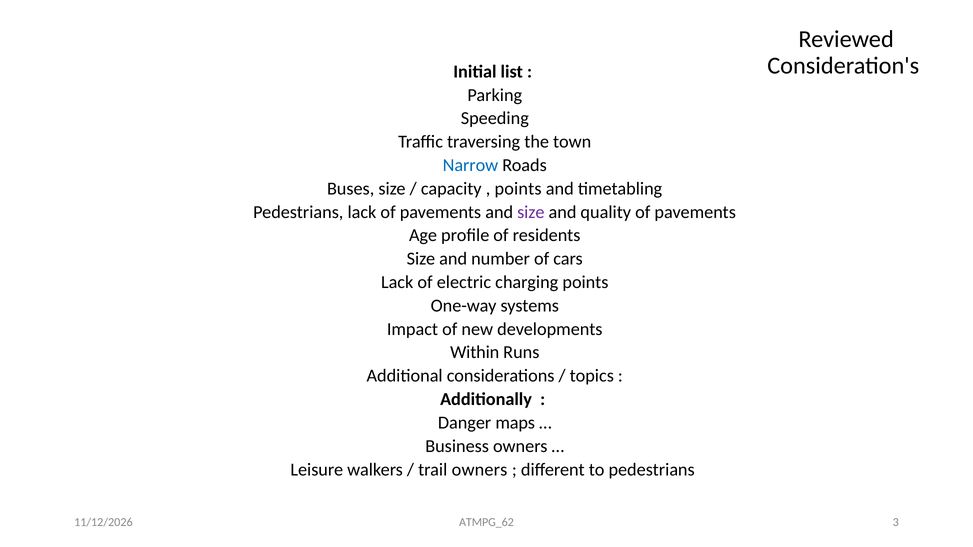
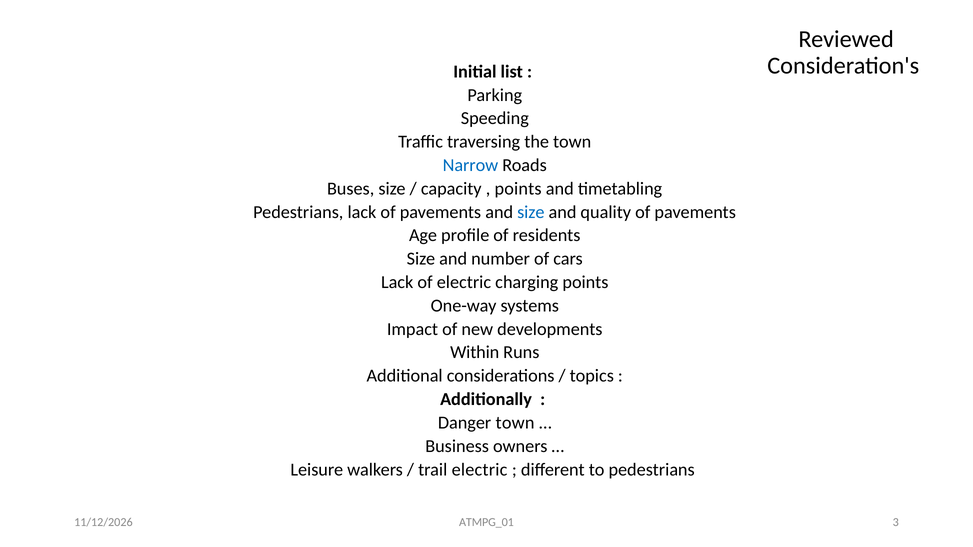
size at (531, 212) colour: purple -> blue
Danger maps: maps -> town
trail owners: owners -> electric
ATMPG_62: ATMPG_62 -> ATMPG_01
